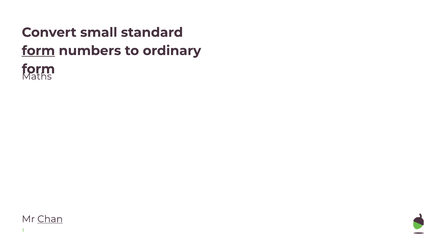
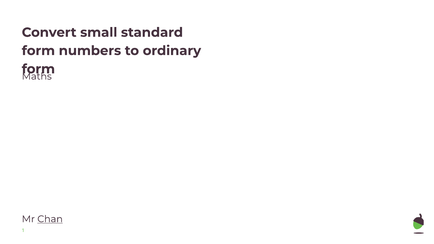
form at (38, 51) underline: present -> none
